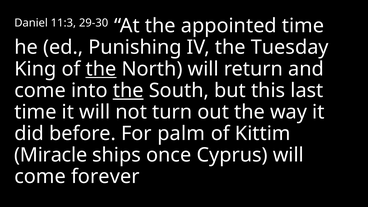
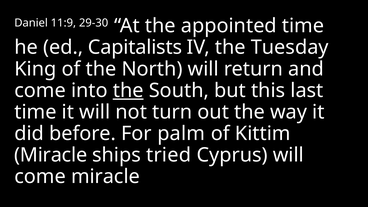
11:3: 11:3 -> 11:9
Punishing: Punishing -> Capitalists
the at (101, 69) underline: present -> none
once: once -> tried
come forever: forever -> miracle
